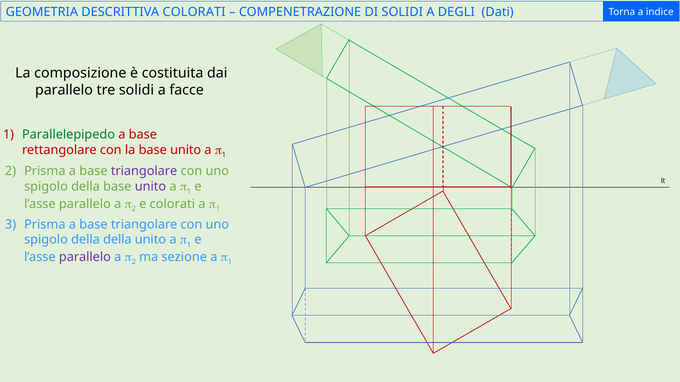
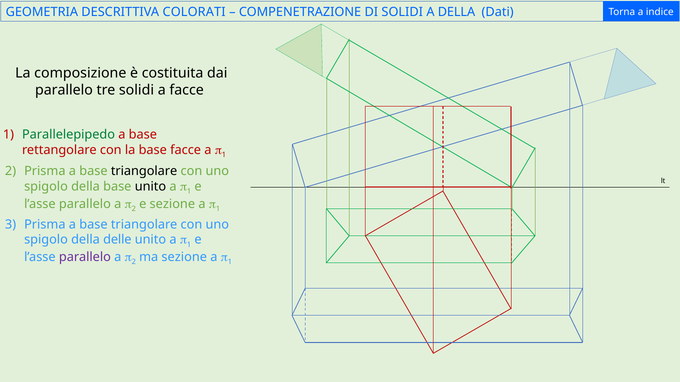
A DEGLI: DEGLI -> DELLA
la base unito: unito -> facce
triangolare at (144, 171) colour: purple -> black
unito at (150, 187) colour: purple -> black
e colorati: colorati -> sezione
della della: della -> delle
